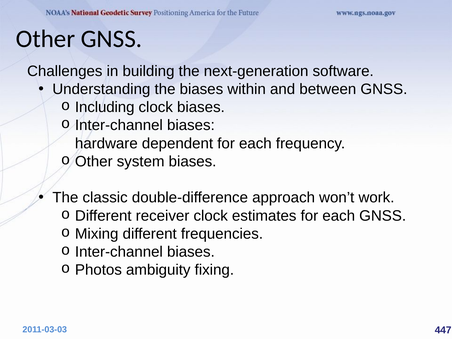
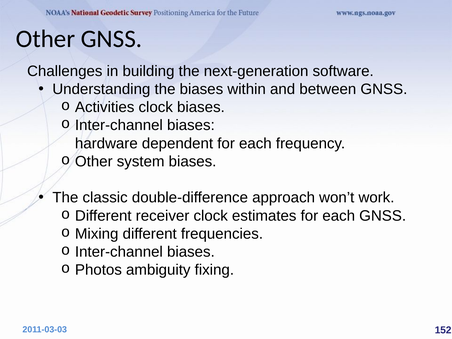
Including: Including -> Activities
447: 447 -> 152
